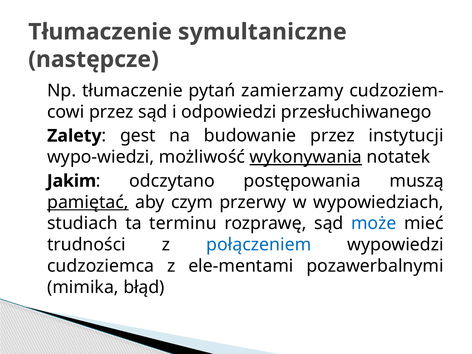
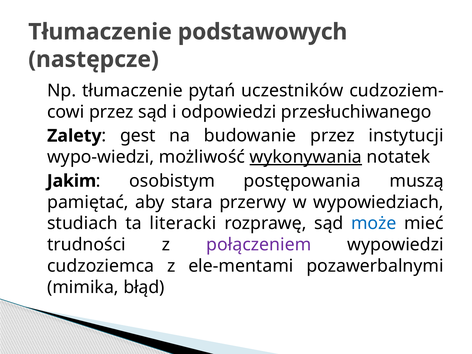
symultaniczne: symultaniczne -> podstawowych
zamierzamy: zamierzamy -> uczestników
odczytano: odczytano -> osobistym
pamiętać underline: present -> none
czym: czym -> stara
terminu: terminu -> literacki
połączeniem colour: blue -> purple
